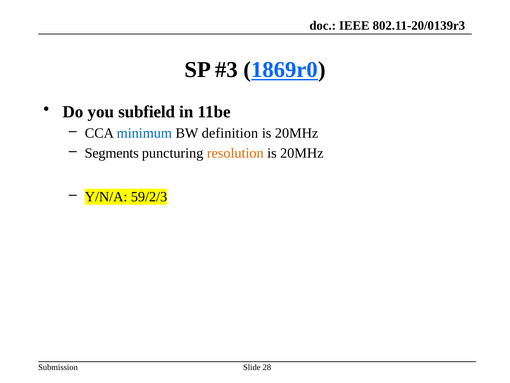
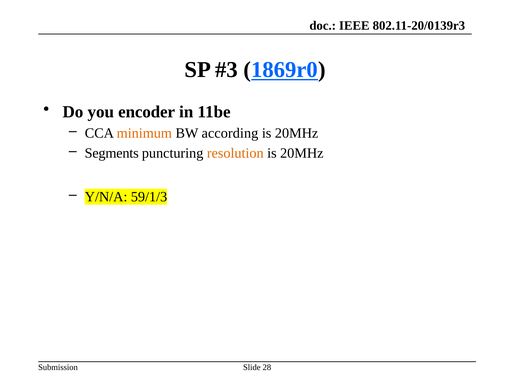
subfield: subfield -> encoder
minimum colour: blue -> orange
definition: definition -> according
59/2/3: 59/2/3 -> 59/1/3
